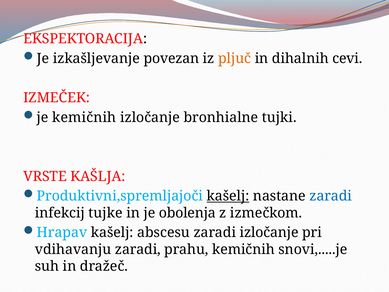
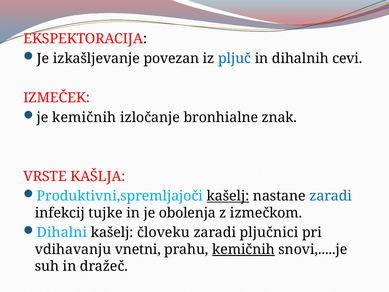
pljuč colour: orange -> blue
tujki: tujki -> znak
Hrapav: Hrapav -> Dihalni
abscesu: abscesu -> človeku
zaradi izločanje: izločanje -> pljučnici
vdihavanju zaradi: zaradi -> vnetni
kemičnih at (243, 249) underline: none -> present
